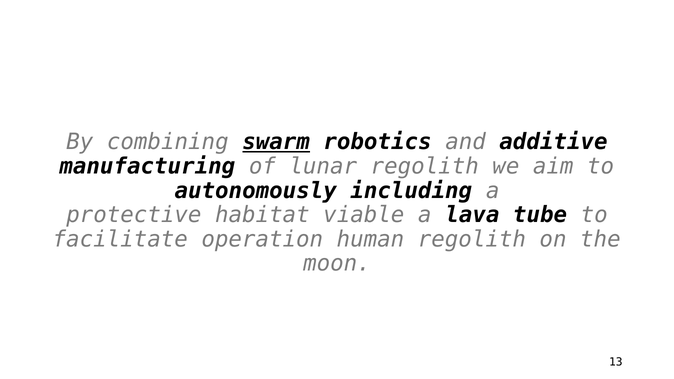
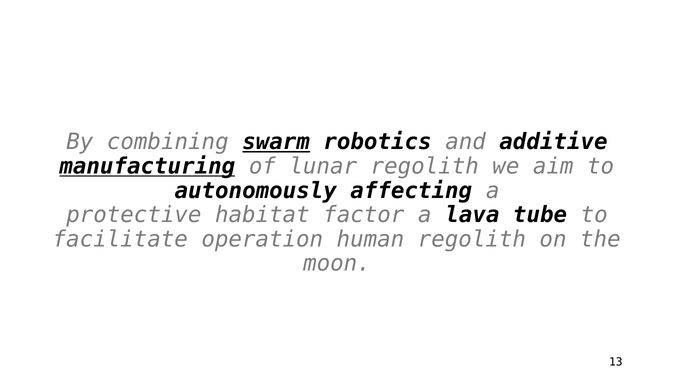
manufacturing underline: none -> present
including: including -> affecting
viable: viable -> factor
